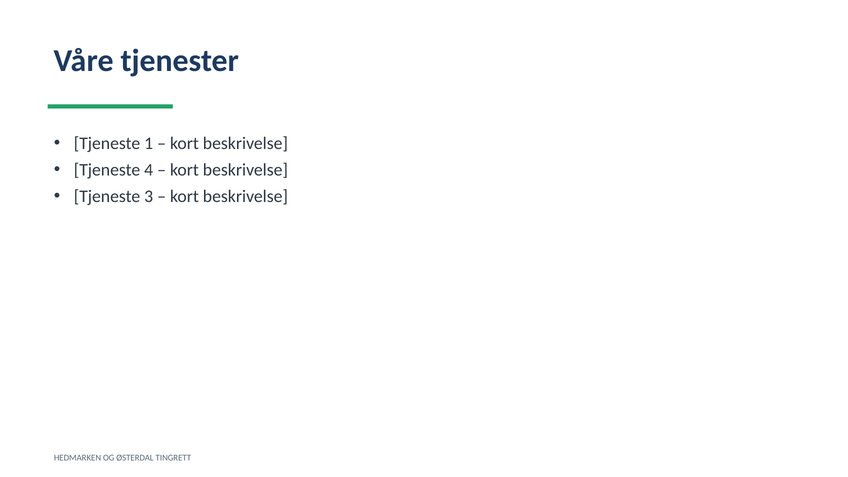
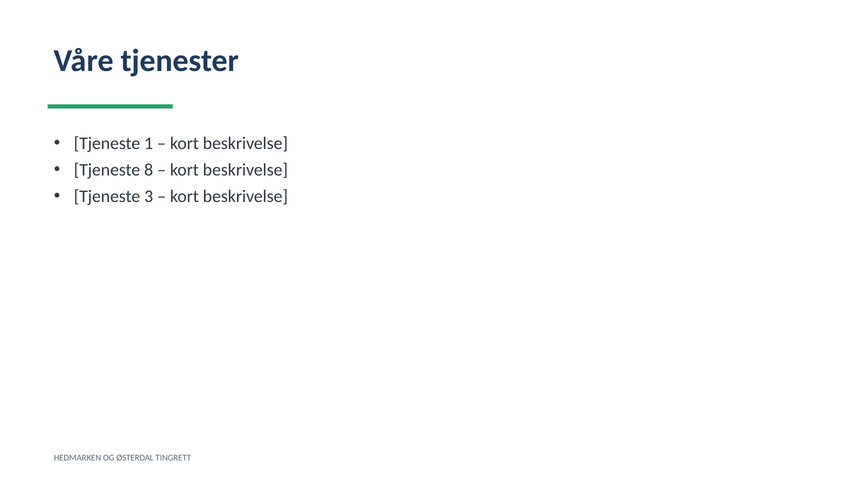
4: 4 -> 8
